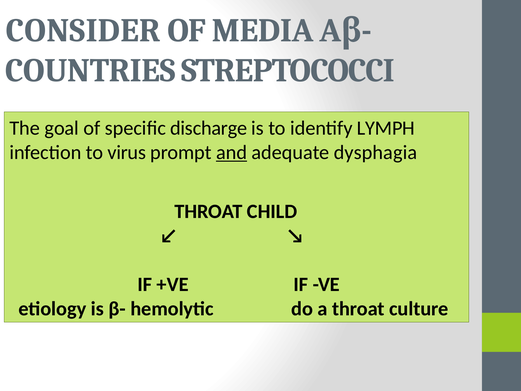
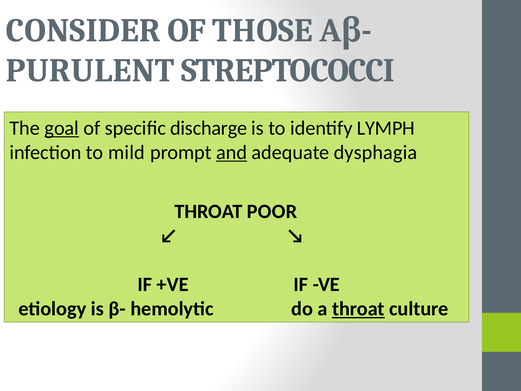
MEDIA: MEDIA -> THOSE
COUNTRIES: COUNTRIES -> PURULENT
goal underline: none -> present
virus: virus -> mild
CHILD: CHILD -> POOR
throat at (358, 309) underline: none -> present
